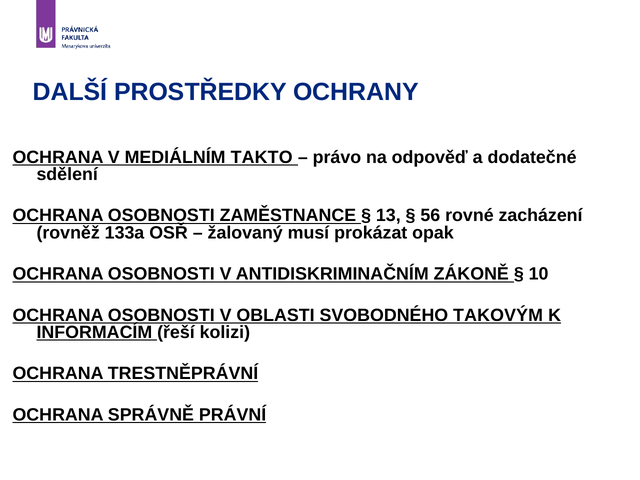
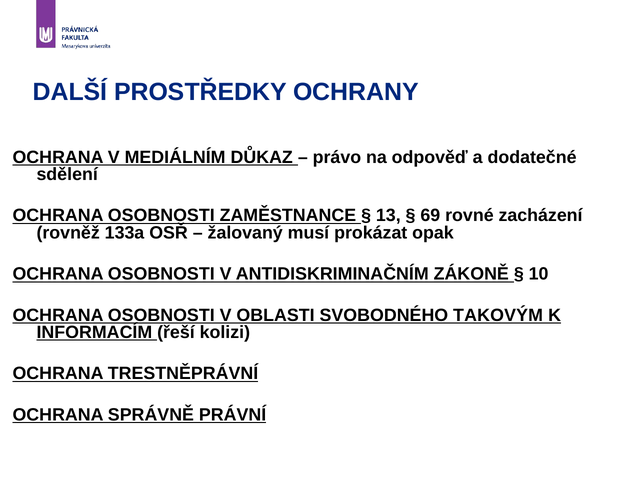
TAKTO: TAKTO -> DŮKAZ
56: 56 -> 69
